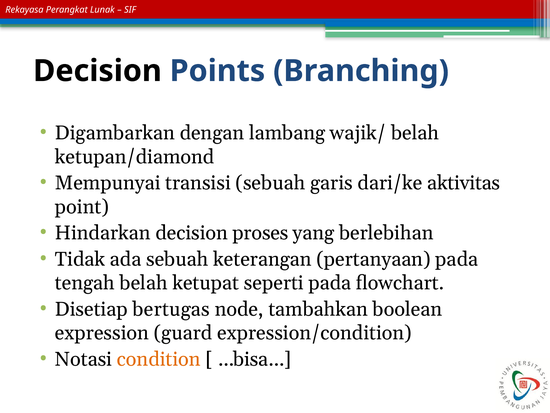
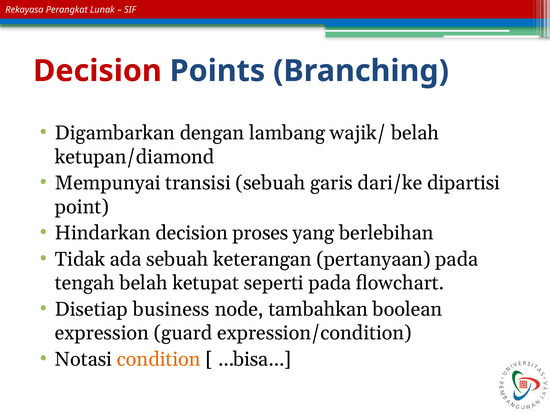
Decision at (97, 71) colour: black -> red
aktivitas: aktivitas -> dipartisi
bertugas: bertugas -> business
